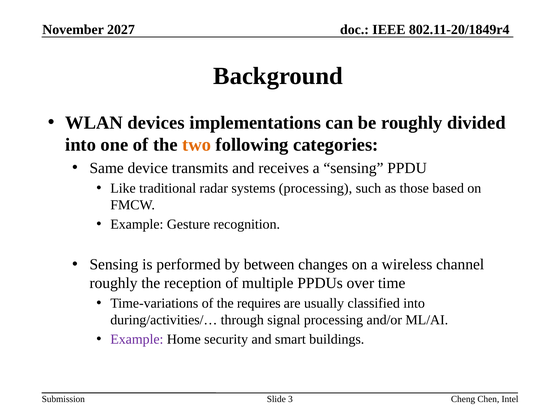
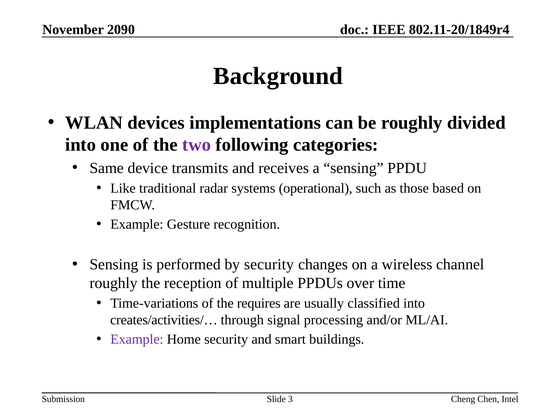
2027: 2027 -> 2090
two colour: orange -> purple
systems processing: processing -> operational
by between: between -> security
during/activities/…: during/activities/… -> creates/activities/…
